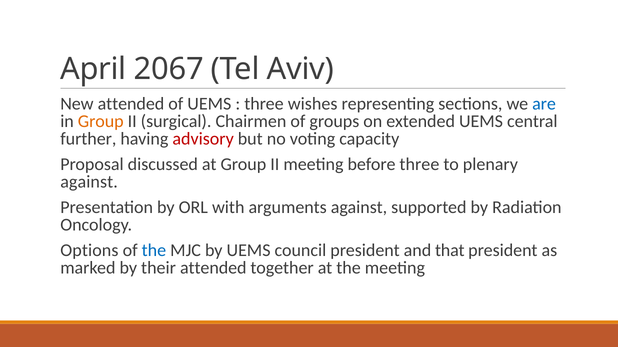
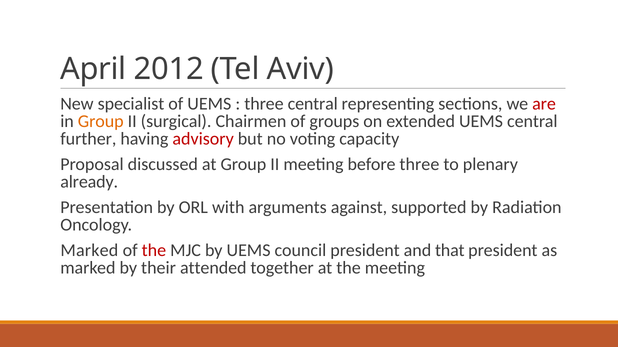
2067: 2067 -> 2012
New attended: attended -> specialist
three wishes: wishes -> central
are colour: blue -> red
against at (89, 182): against -> already
Options at (89, 251): Options -> Marked
the at (154, 251) colour: blue -> red
